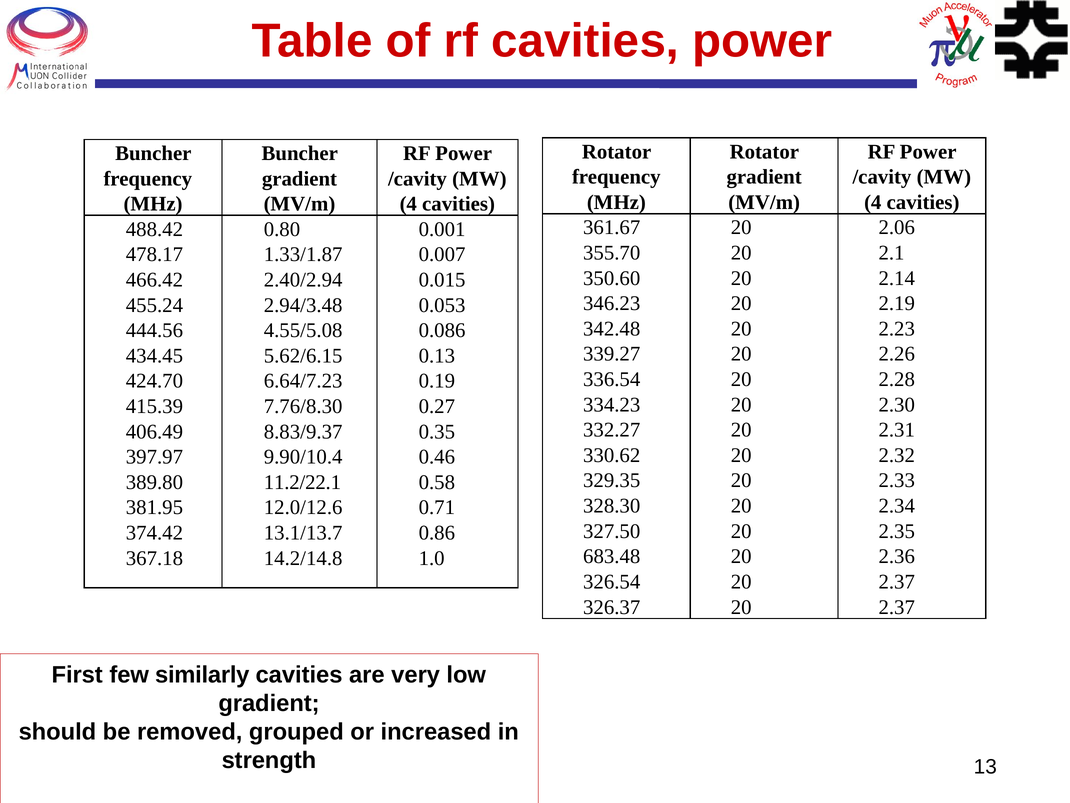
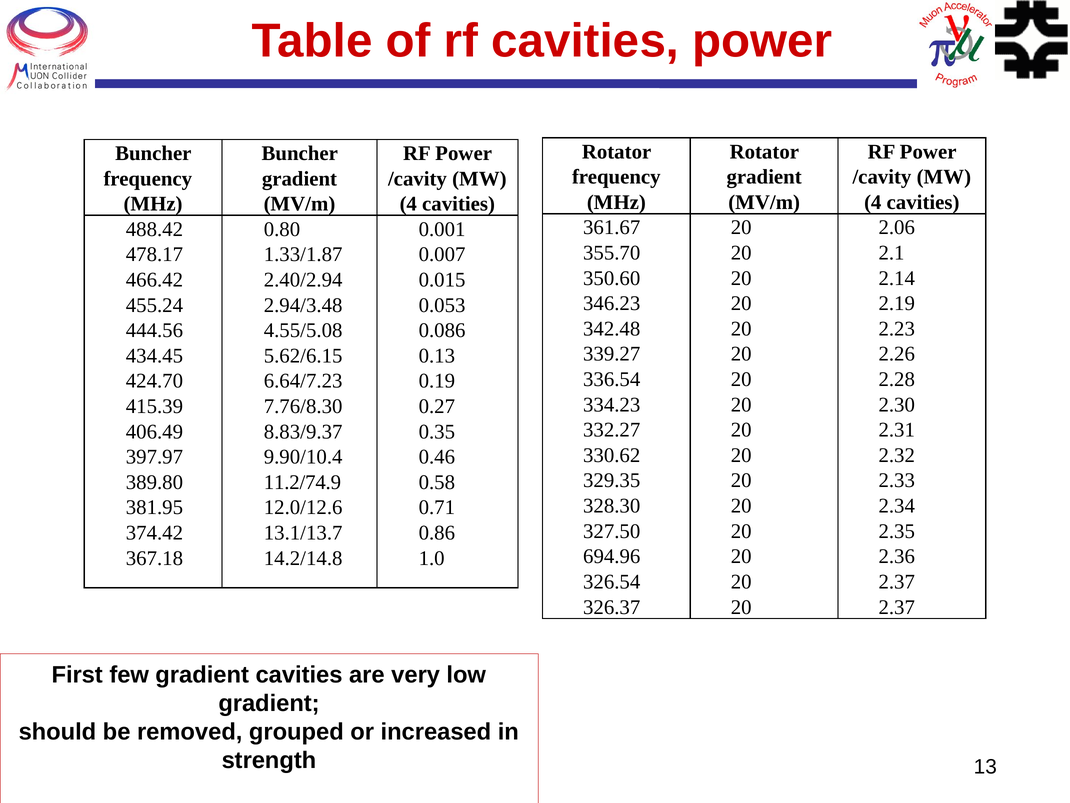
11.2/22.1: 11.2/22.1 -> 11.2/74.9
683.48: 683.48 -> 694.96
few similarly: similarly -> gradient
